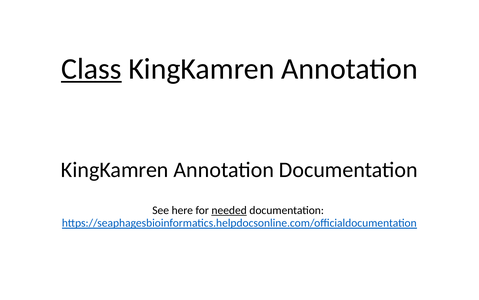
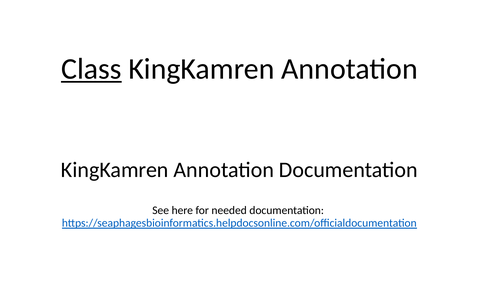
needed underline: present -> none
